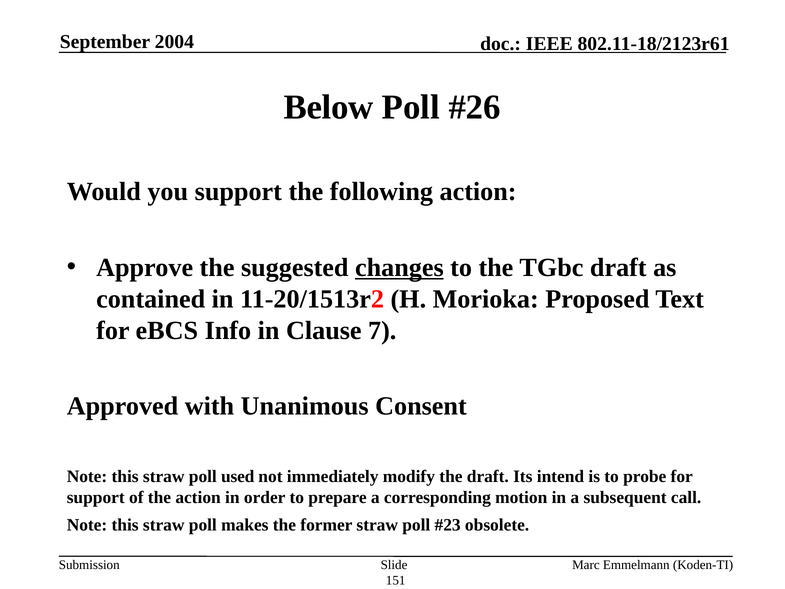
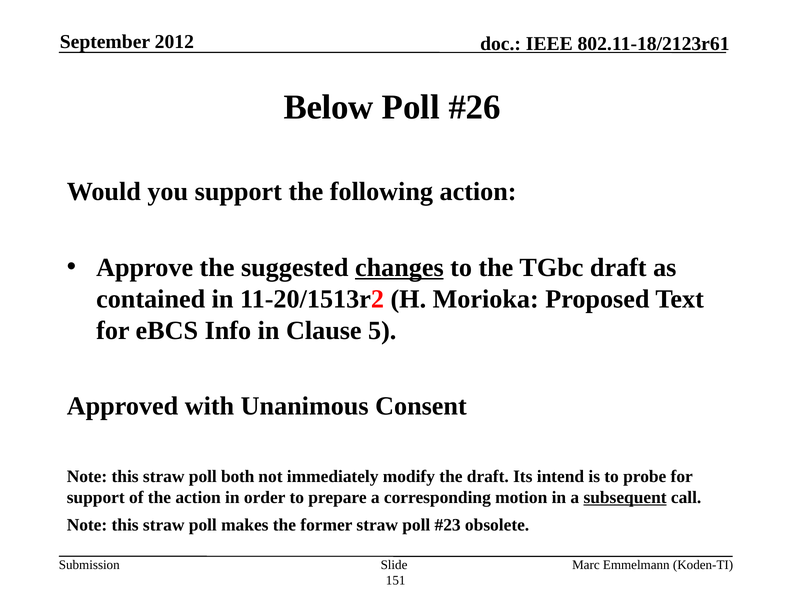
2004: 2004 -> 2012
7: 7 -> 5
used: used -> both
subsequent underline: none -> present
